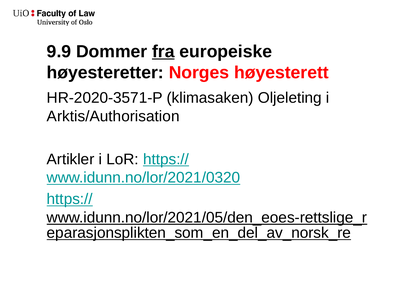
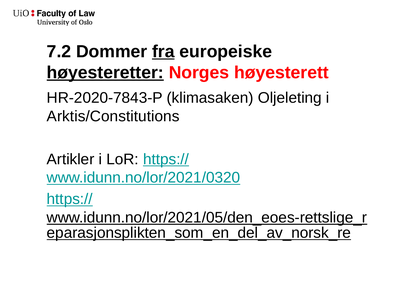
9.9: 9.9 -> 7.2
høyesteretter underline: none -> present
HR-2020-3571-P: HR-2020-3571-P -> HR-2020-7843-P
Arktis/Authorisation: Arktis/Authorisation -> Arktis/Constitutions
